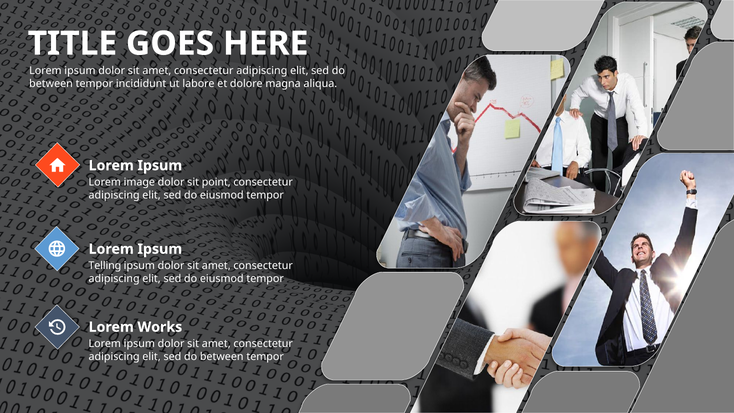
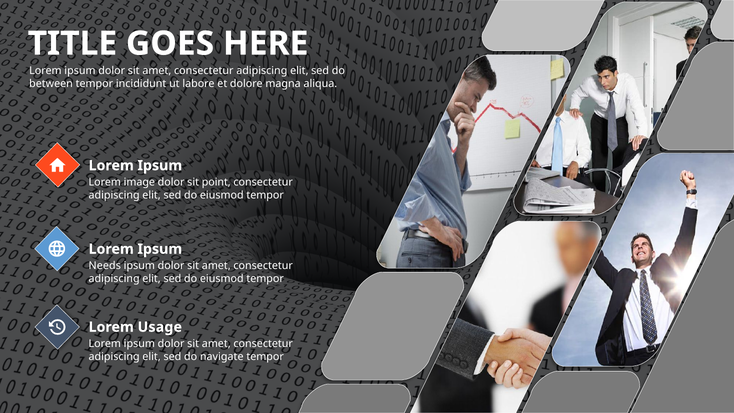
Telling: Telling -> Needs
Works: Works -> Usage
between at (222, 357): between -> navigate
